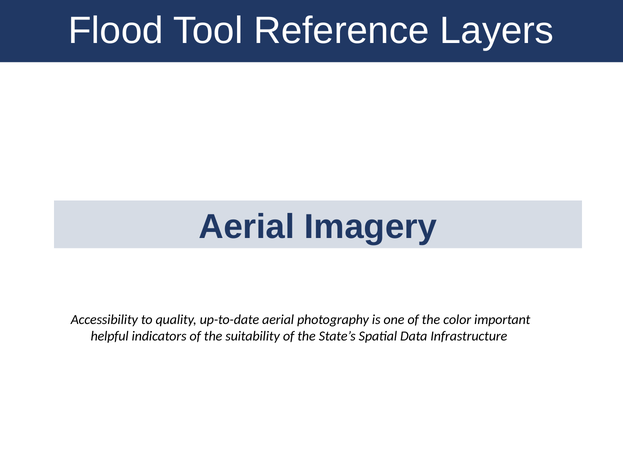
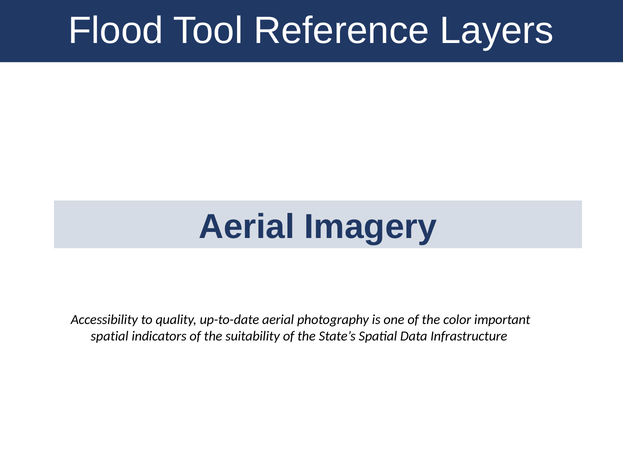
helpful at (110, 336): helpful -> spatial
